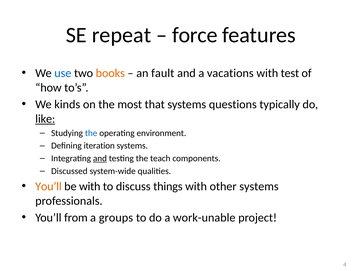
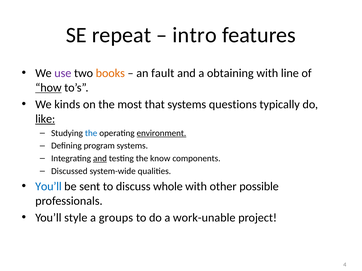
force: force -> intro
use colour: blue -> purple
vacations: vacations -> obtaining
test: test -> line
how underline: none -> present
environment underline: none -> present
iteration: iteration -> program
teach: teach -> know
You’ll at (48, 187) colour: orange -> blue
be with: with -> sent
things: things -> whole
other systems: systems -> possible
from: from -> style
